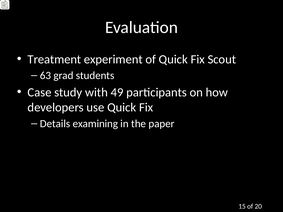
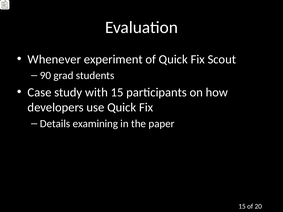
Treatment: Treatment -> Whenever
63: 63 -> 90
with 49: 49 -> 15
